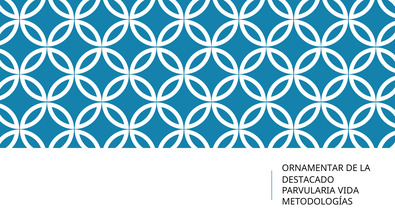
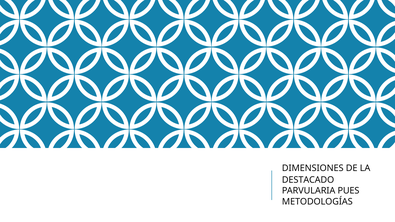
ORNAMENTAR: ORNAMENTAR -> DIMENSIONES
VIDA: VIDA -> PUES
